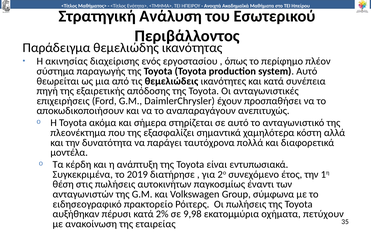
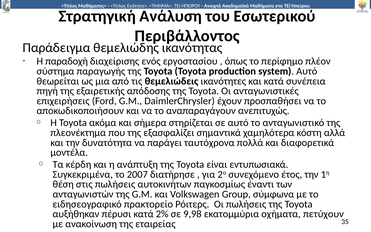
ακινησίας: ακινησίας -> παραδοχή
2019: 2019 -> 2007
